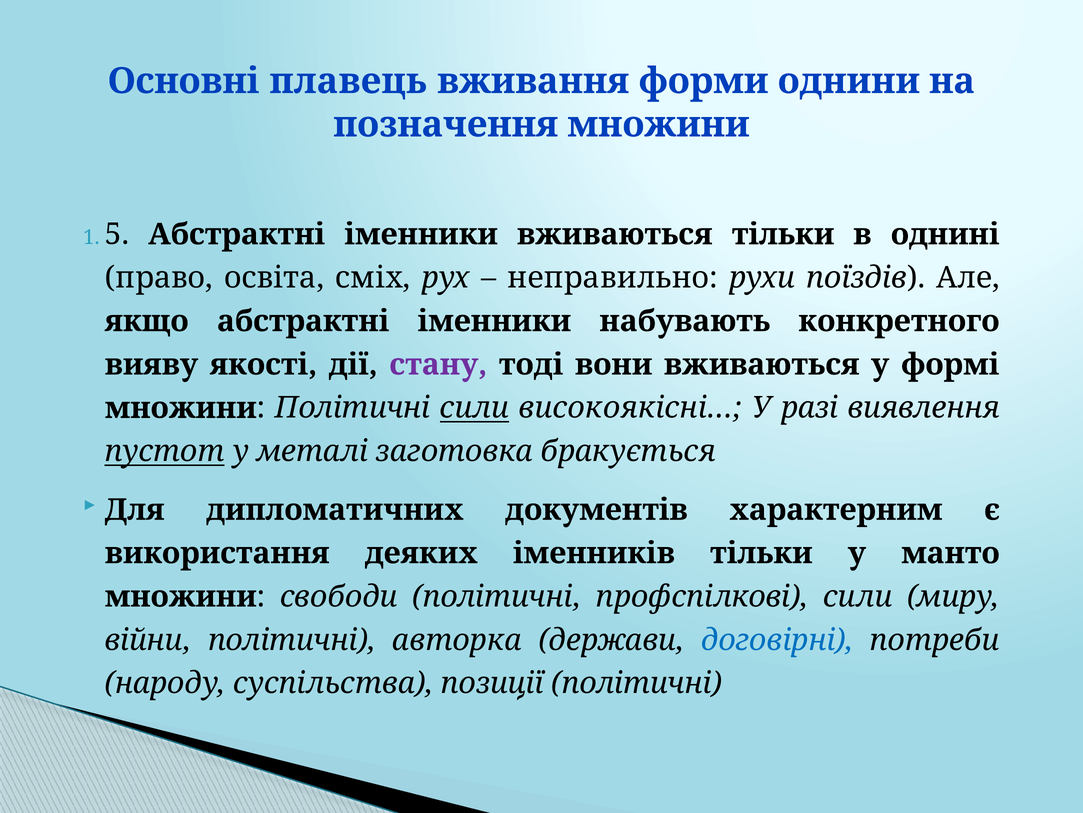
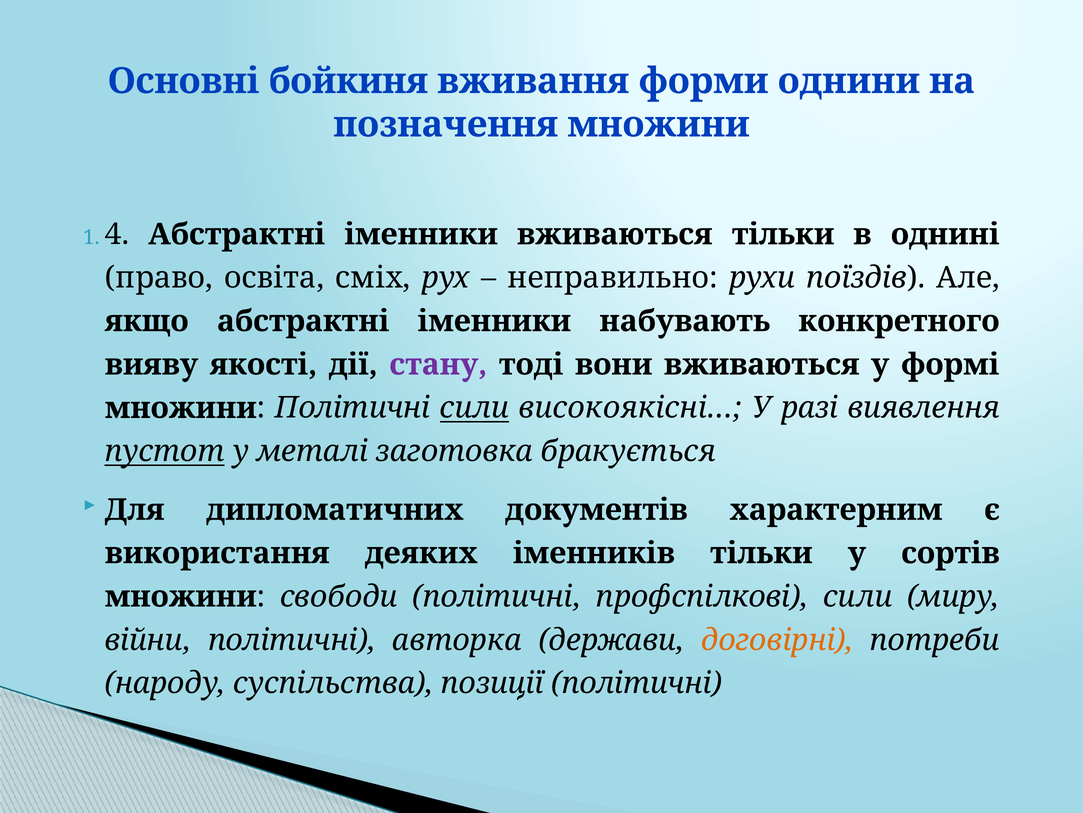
плавець: плавець -> бойкиня
5: 5 -> 4
манто: манто -> сортів
договірні colour: blue -> orange
